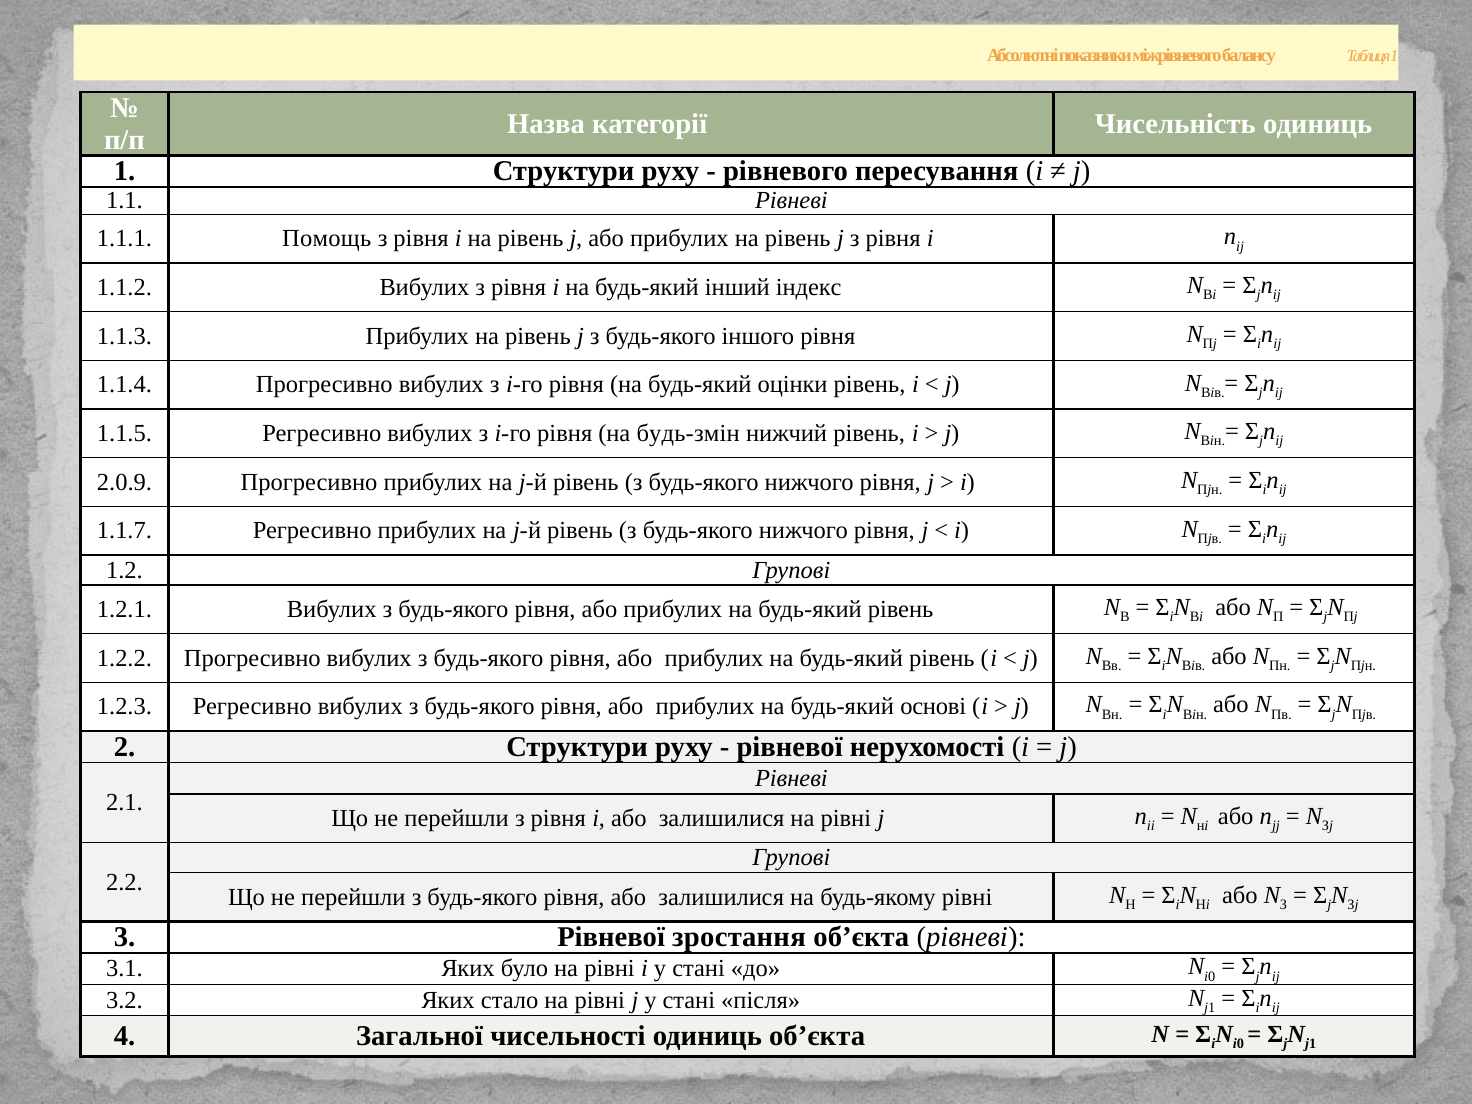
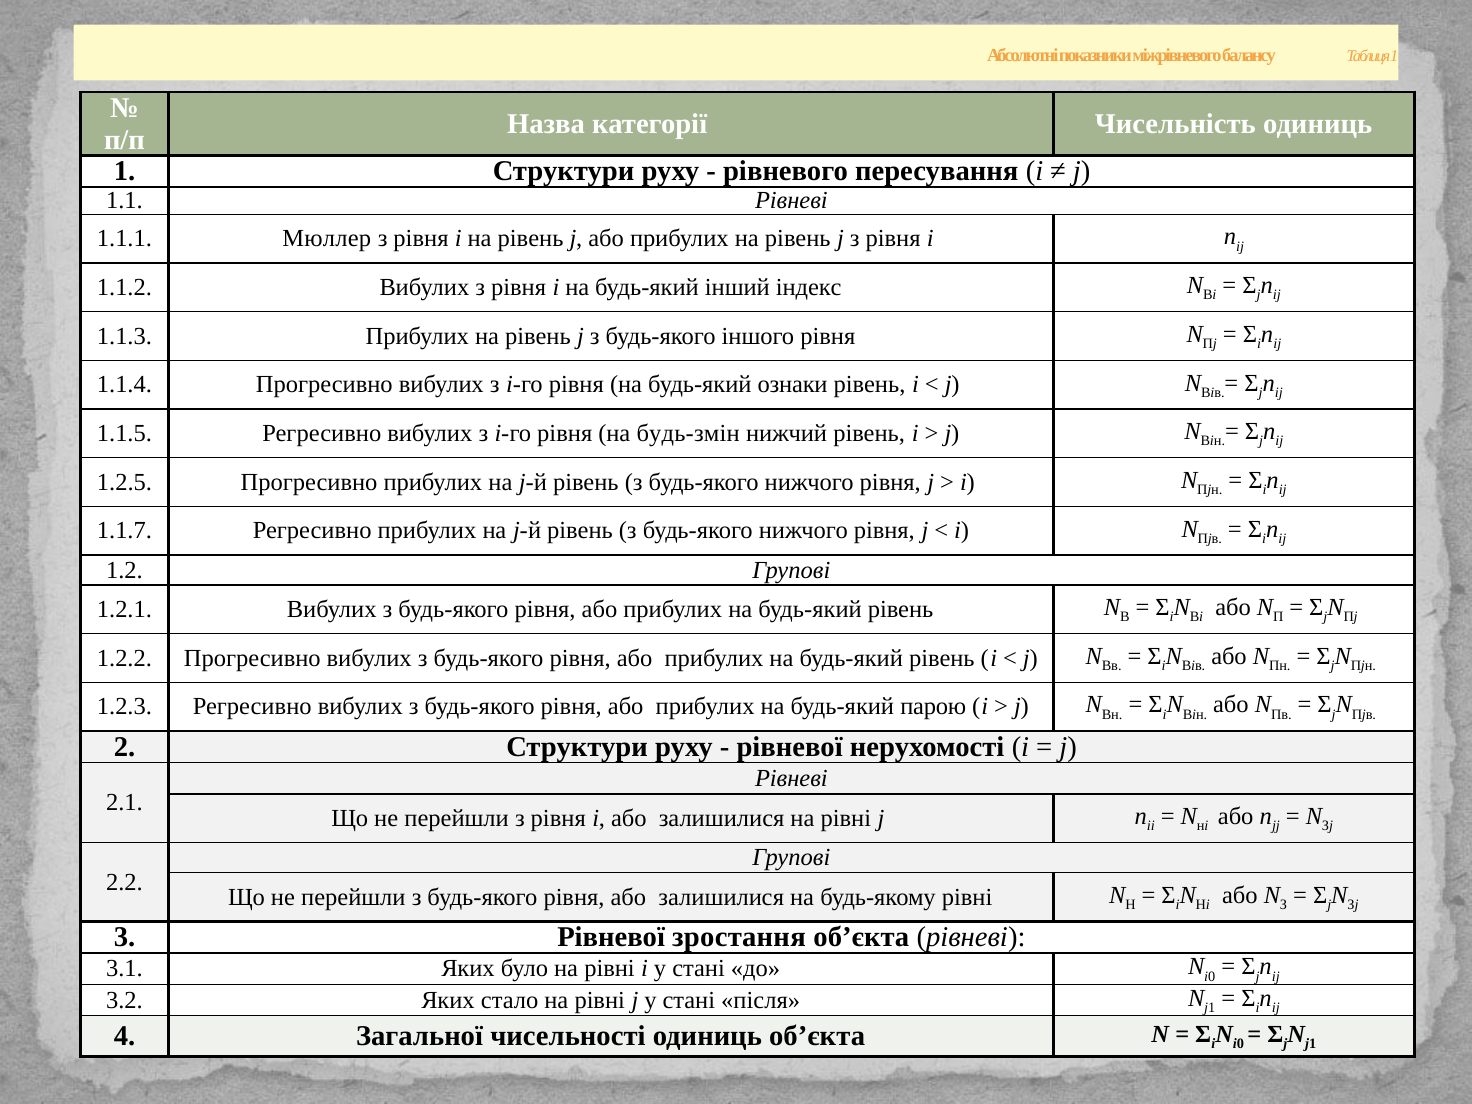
Помощь: Помощь -> Мюллер
оцінки: оцінки -> ознаки
2.0.9: 2.0.9 -> 1.2.5
основі: основі -> парою
